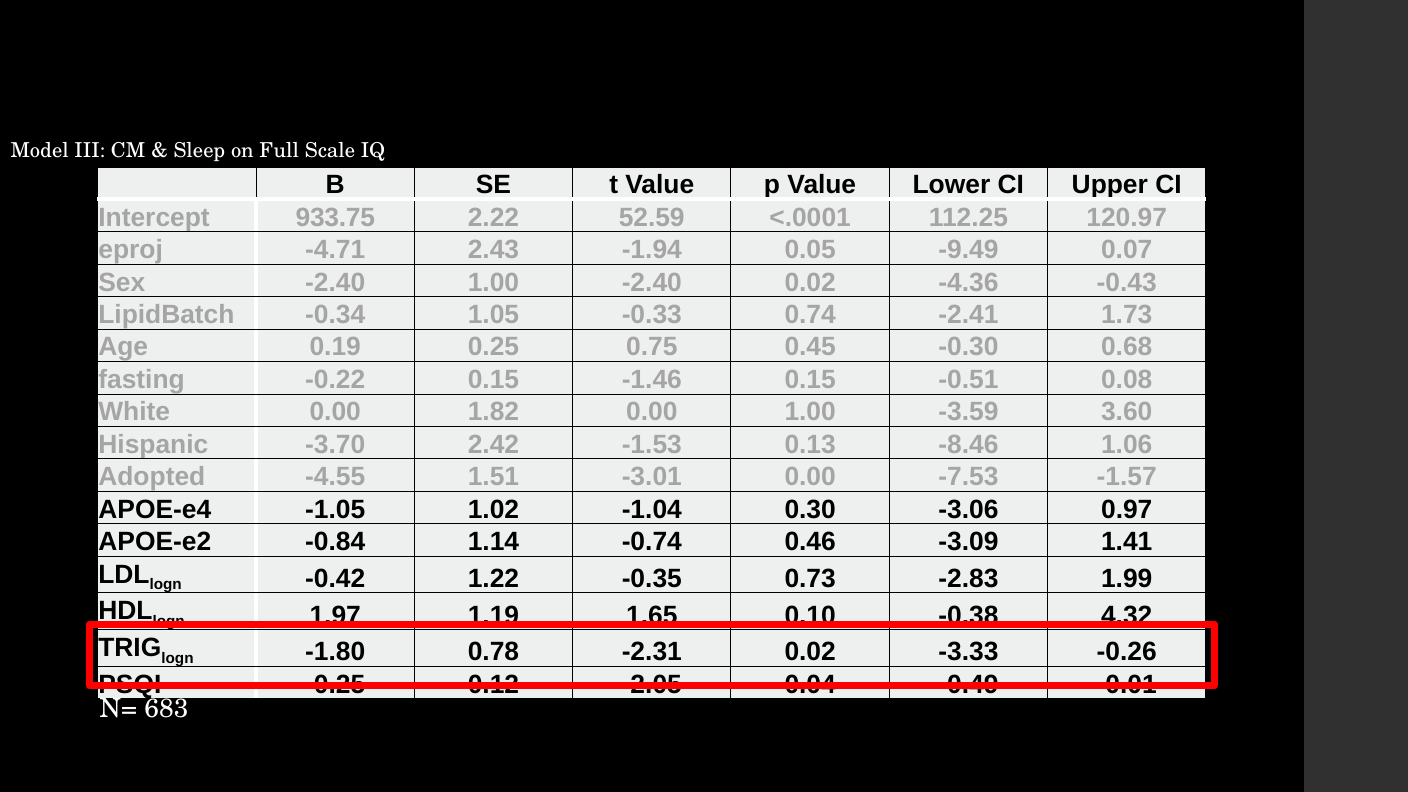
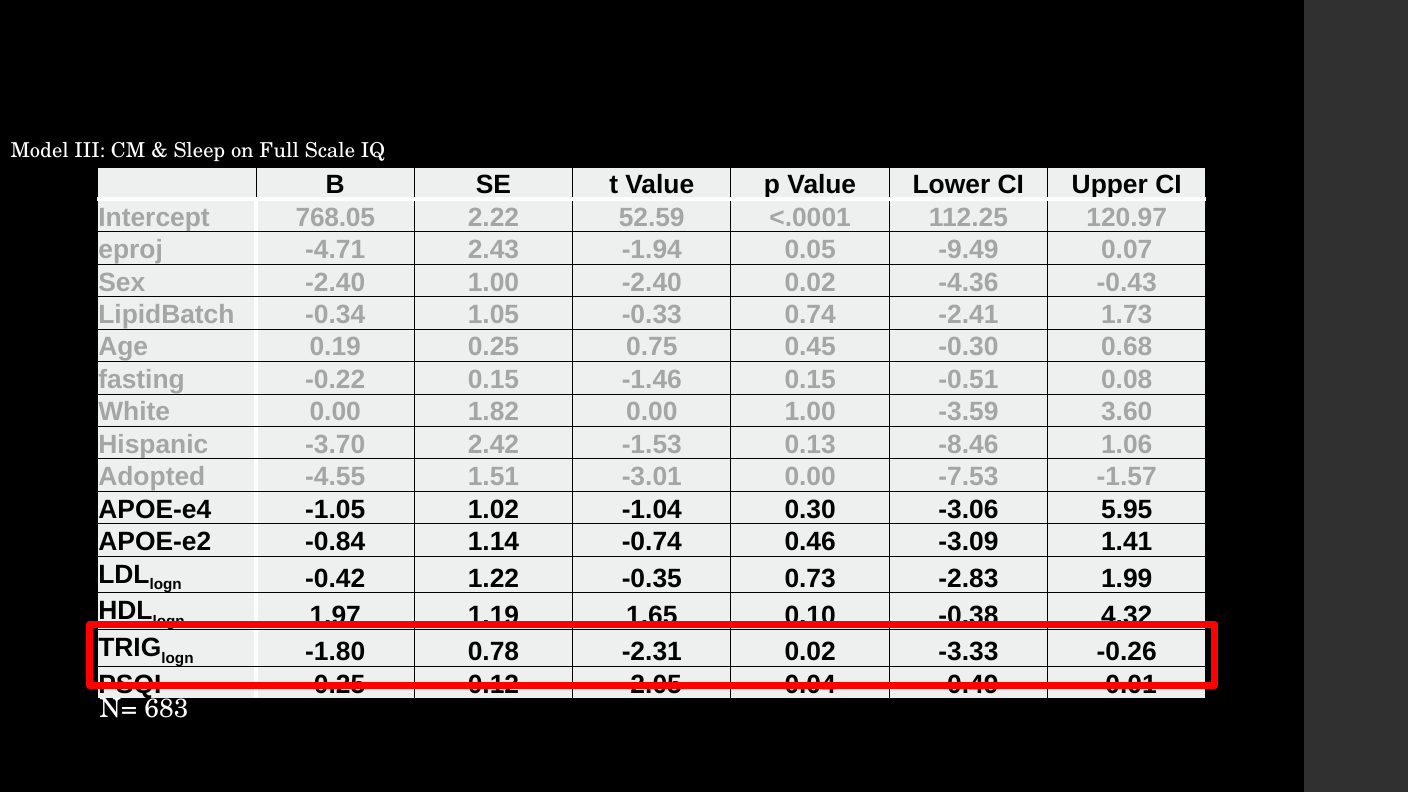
933.75: 933.75 -> 768.05
0.97: 0.97 -> 5.95
